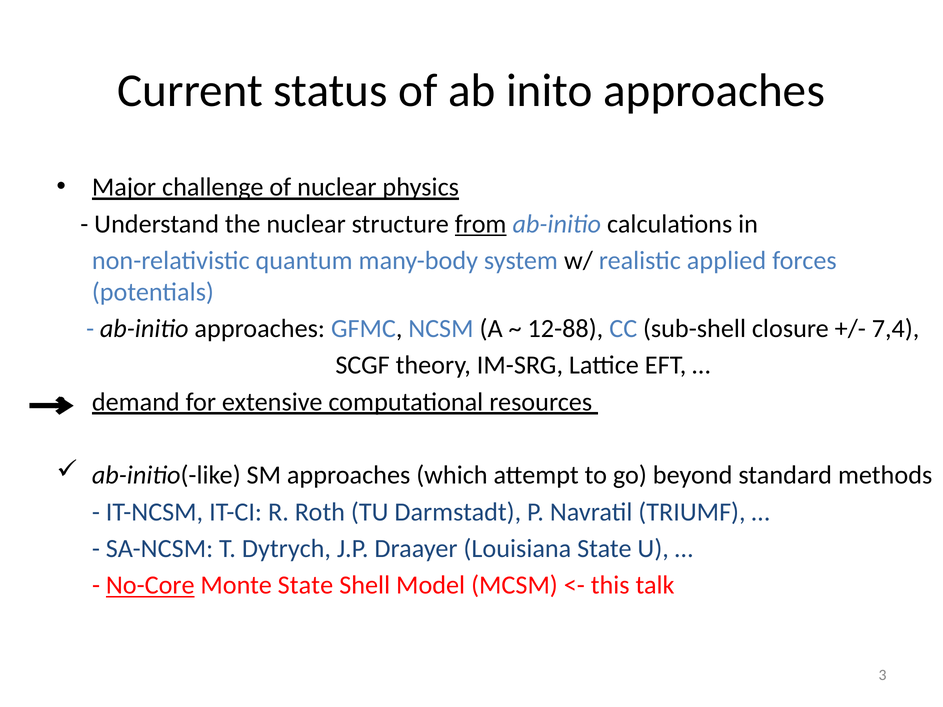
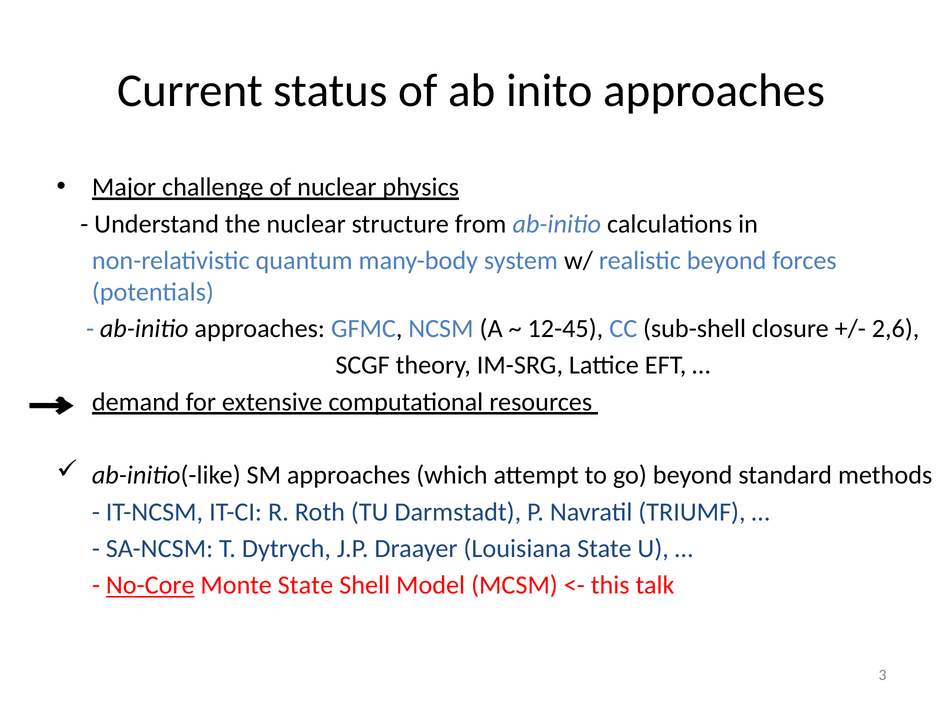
from underline: present -> none
realistic applied: applied -> beyond
12-88: 12-88 -> 12-45
7,4: 7,4 -> 2,6
